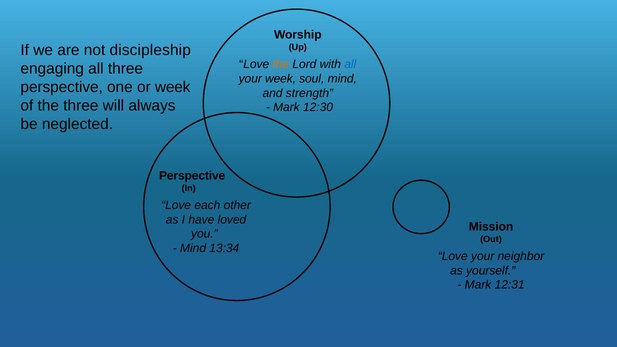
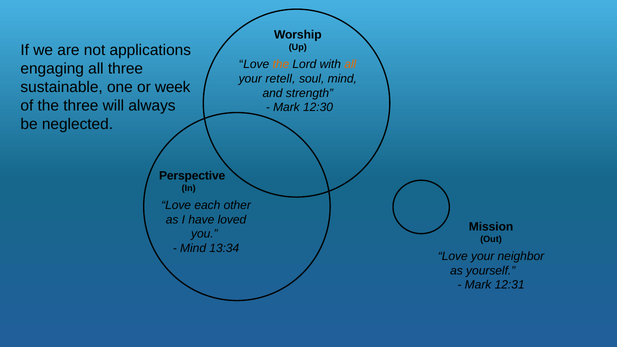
discipleship: discipleship -> applications
all at (350, 64) colour: blue -> orange
your week: week -> retell
perspective at (62, 87): perspective -> sustainable
